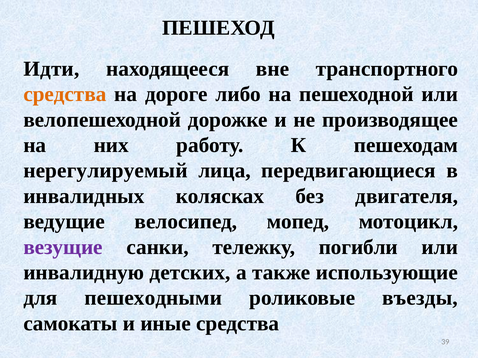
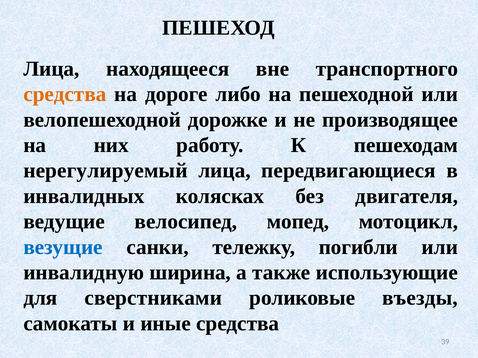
Идти at (51, 69): Идти -> Лица
везущие colour: purple -> blue
детских: детских -> ширина
пешеходными: пешеходными -> сверстниками
